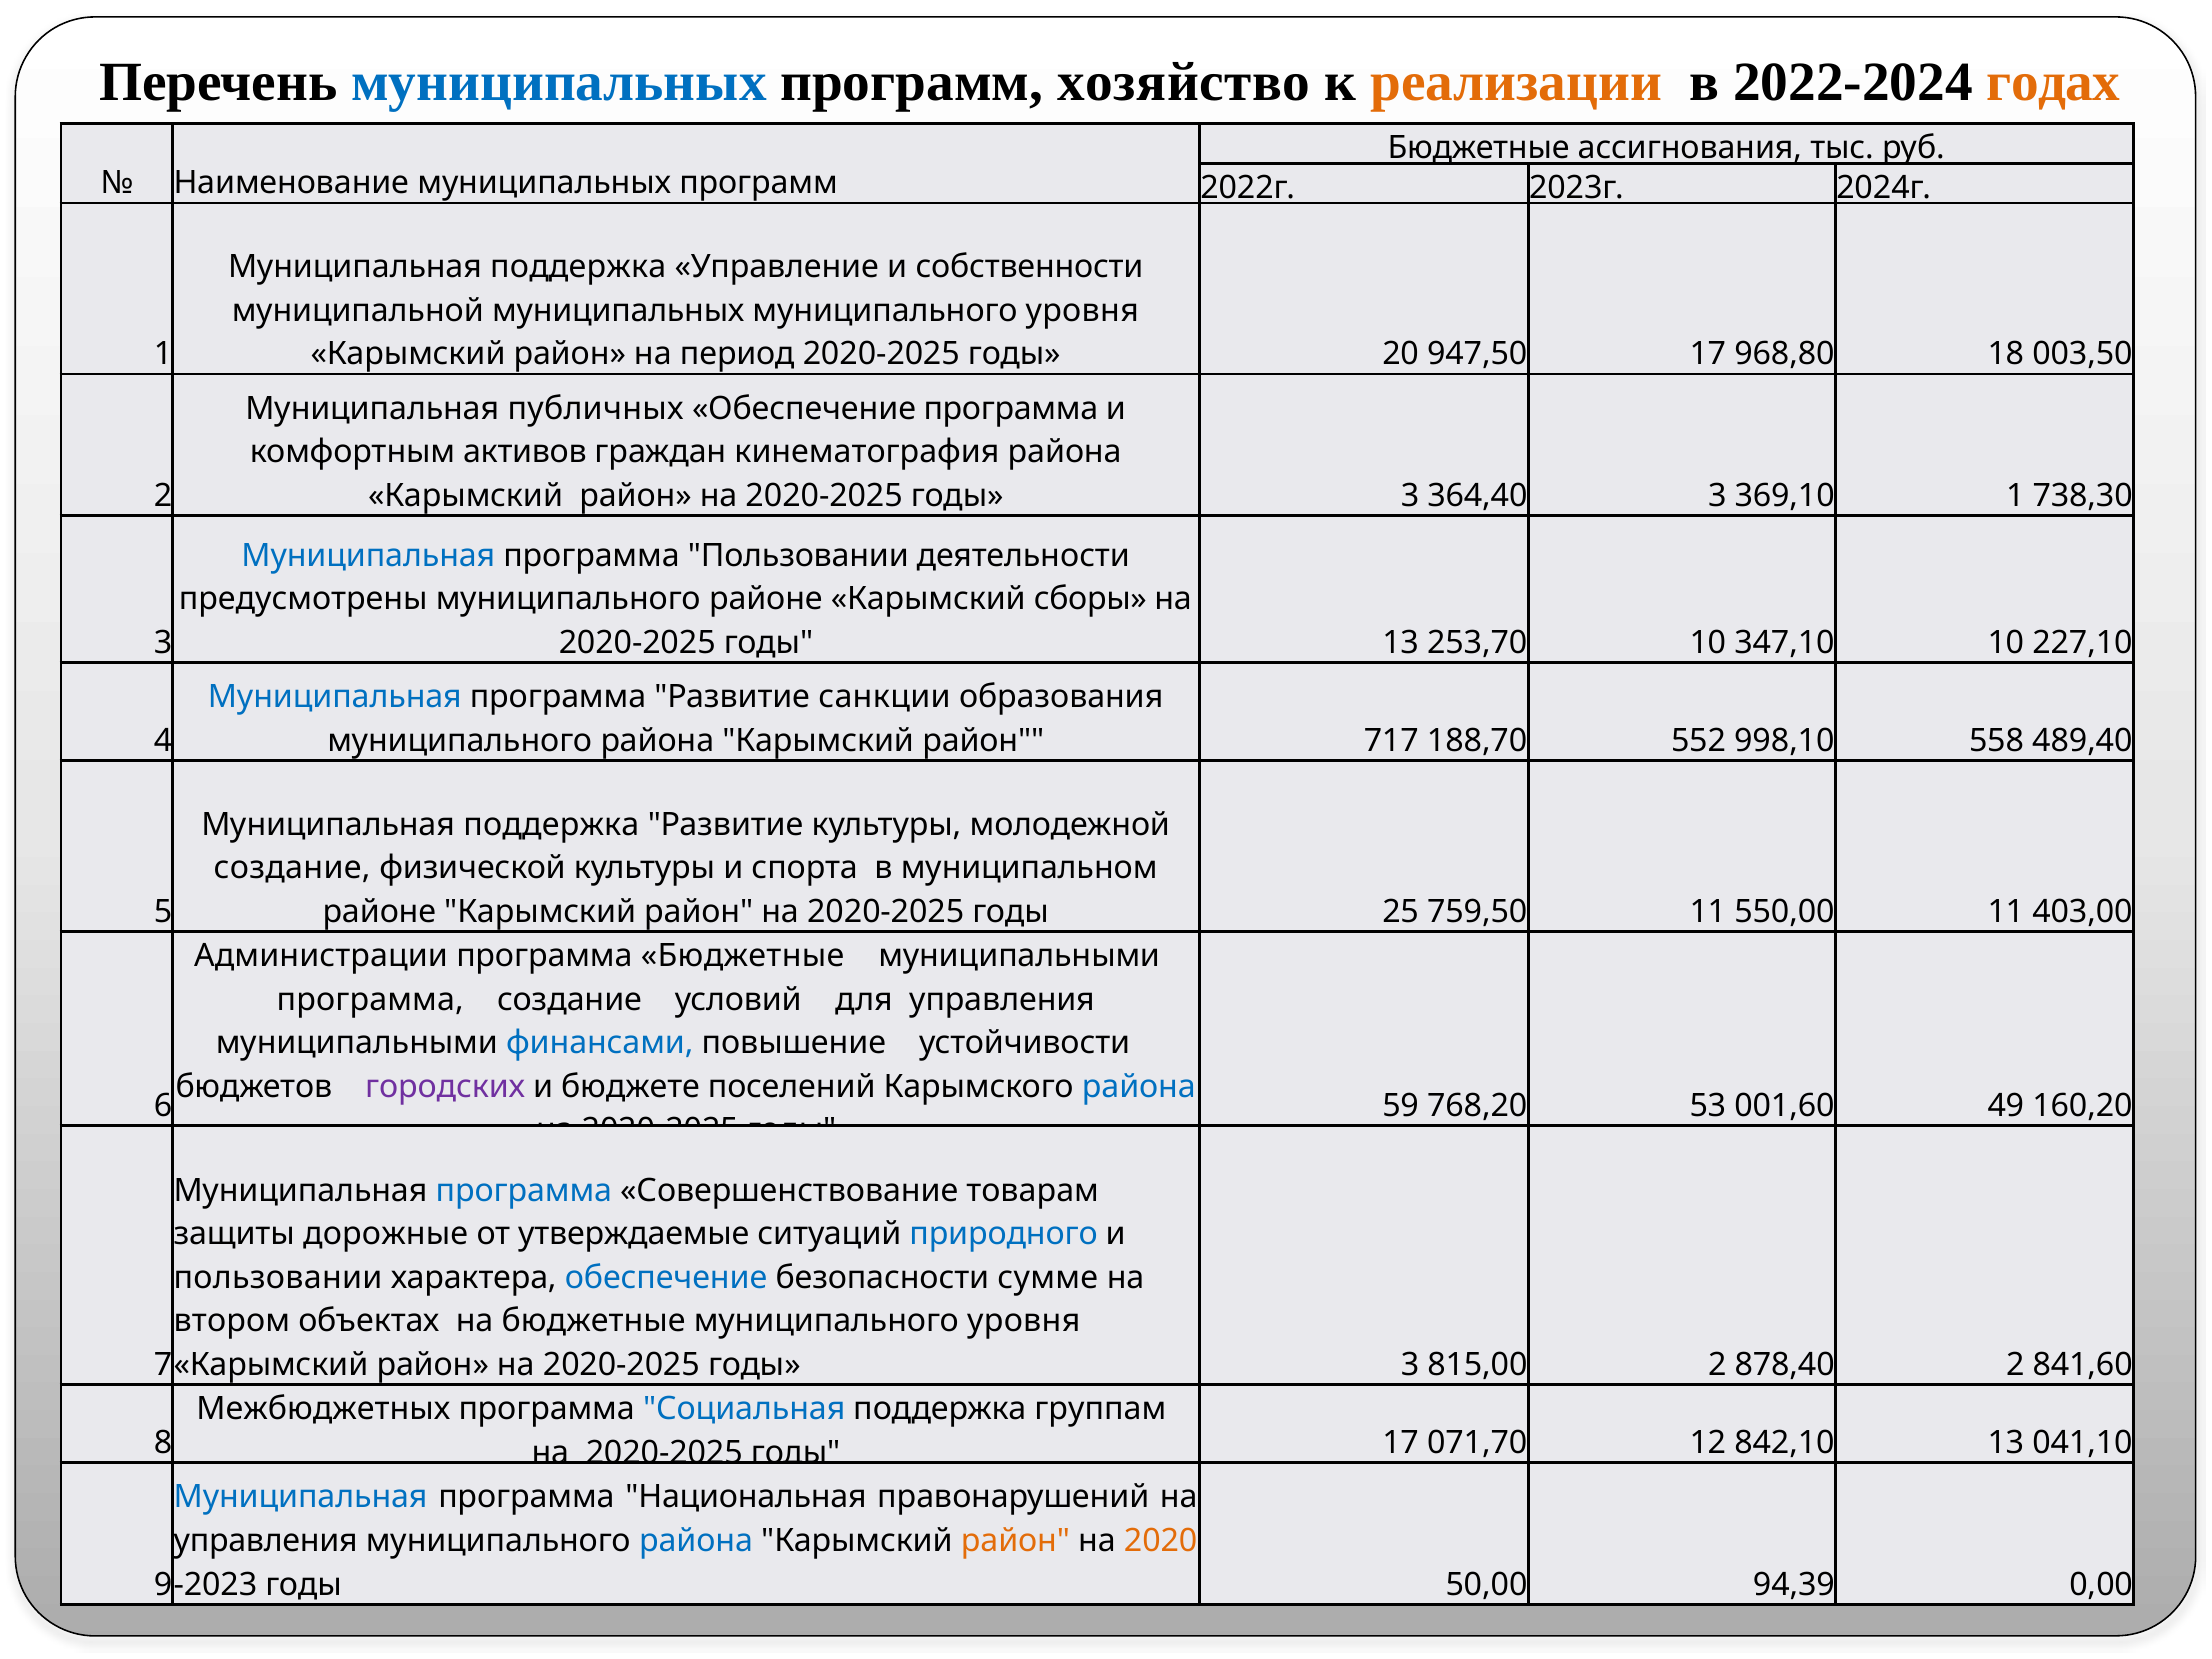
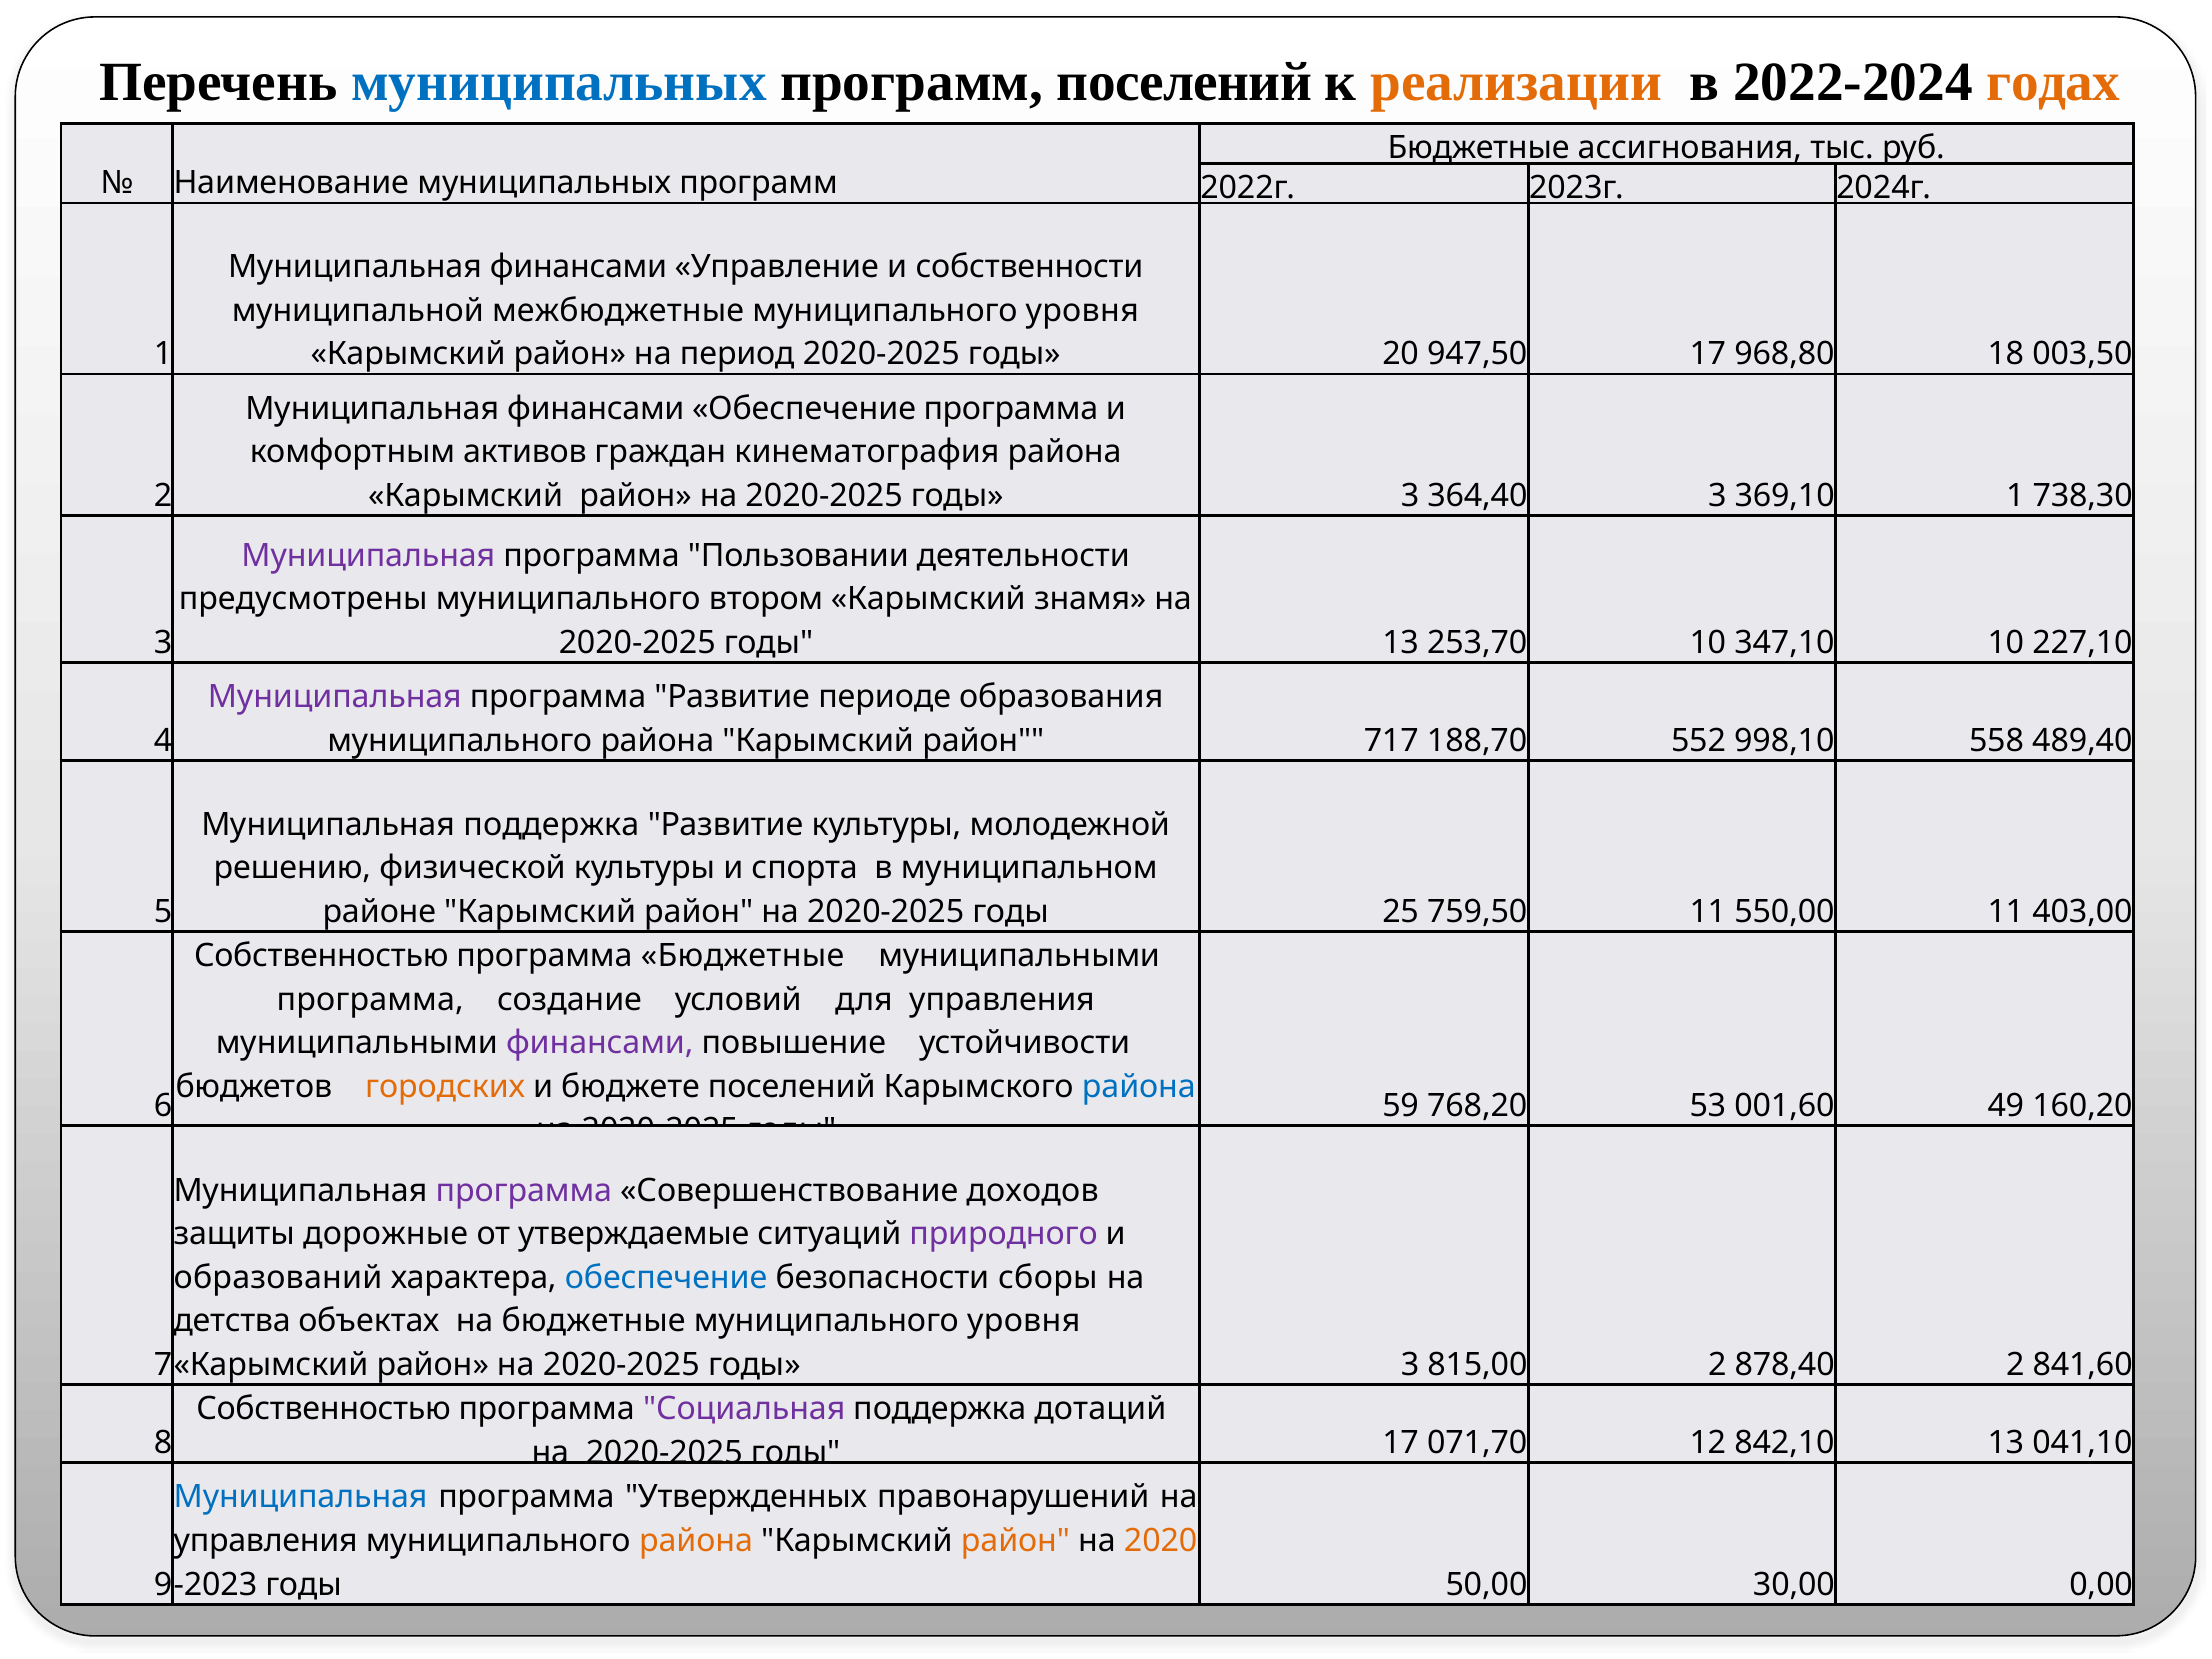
программ хозяйство: хозяйство -> поселений
поддержка at (578, 267): поддержка -> финансами
муниципальной муниципальных: муниципальных -> межбюджетные
публичных at (596, 409): публичных -> финансами
Муниципальная at (368, 556) colour: blue -> purple
муниципального районе: районе -> втором
сборы: сборы -> знамя
Муниципальная at (335, 697) colour: blue -> purple
санкции: санкции -> периоде
создание at (292, 868): создание -> решению
Администрации at (321, 956): Администрации -> Собственностью
финансами at (600, 1043) colour: blue -> purple
городских colour: purple -> orange
программа at (524, 1190) colour: blue -> purple
товарам: товарам -> доходов
природного colour: blue -> purple
пользовании at (278, 1277): пользовании -> образований
сумме: сумме -> сборы
втором: втором -> детства
Межбюджетных at (323, 1409): Межбюджетных -> Собственностью
Социальная colour: blue -> purple
группам: группам -> дотаций
Национальная: Национальная -> Утвержденных
района at (696, 1541) colour: blue -> orange
94,39: 94,39 -> 30,00
